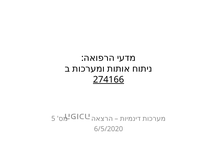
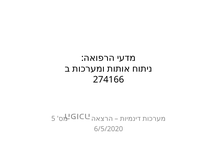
274166 underline: present -> none
